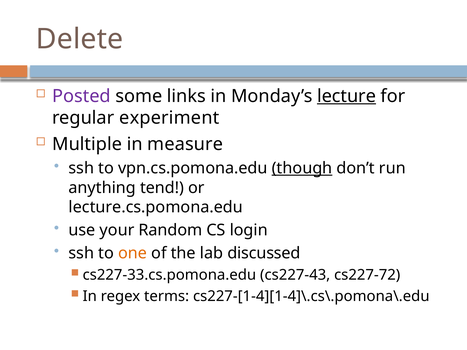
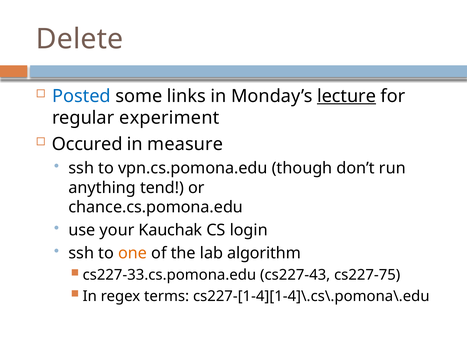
Posted colour: purple -> blue
Multiple: Multiple -> Occured
though underline: present -> none
lecture.cs.pomona.edu: lecture.cs.pomona.edu -> chance.cs.pomona.edu
Random: Random -> Kauchak
discussed: discussed -> algorithm
cs227-72: cs227-72 -> cs227-75
